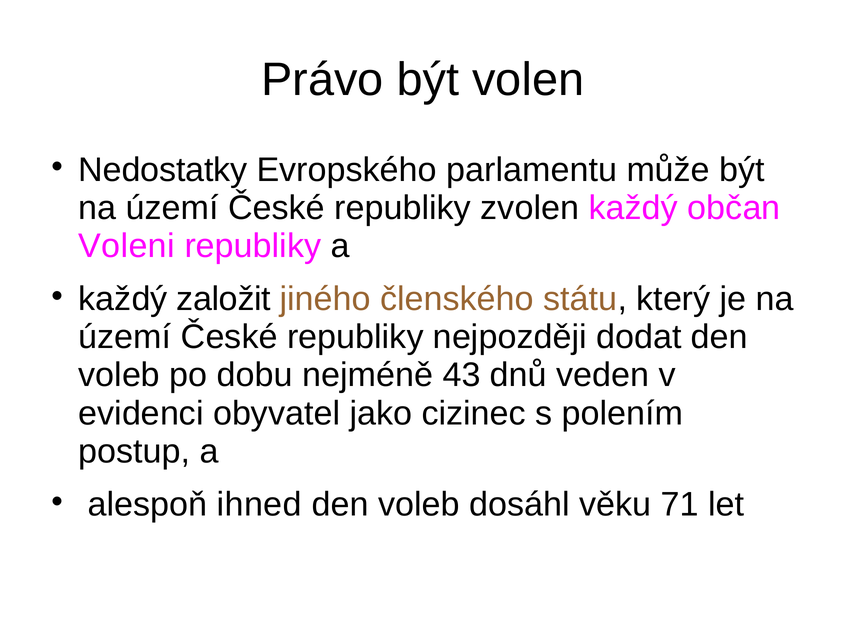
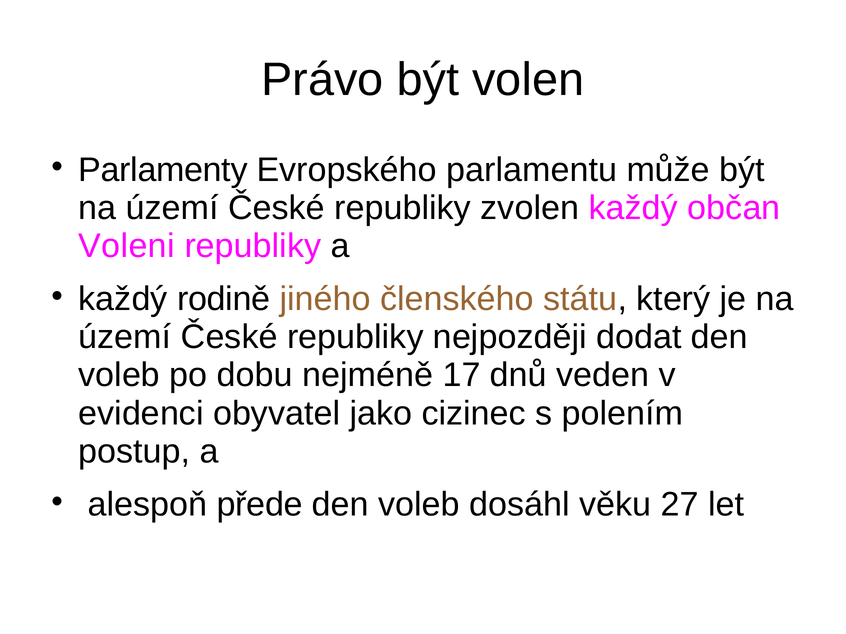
Nedostatky: Nedostatky -> Parlamenty
založit: založit -> rodině
43: 43 -> 17
ihned: ihned -> přede
71: 71 -> 27
